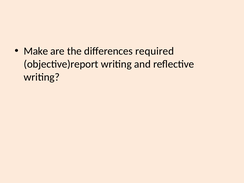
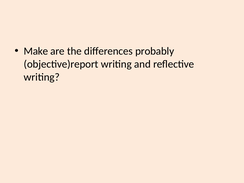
required: required -> probably
